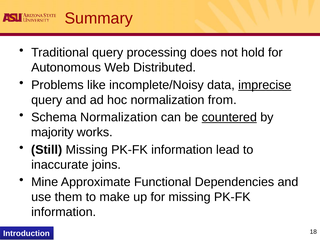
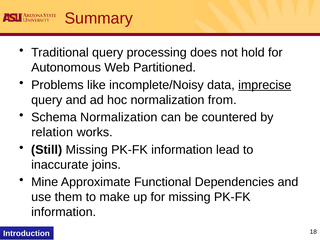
Distributed: Distributed -> Partitioned
countered underline: present -> none
majority: majority -> relation
